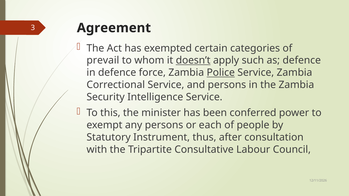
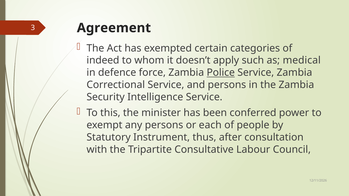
prevail: prevail -> indeed
doesn’t underline: present -> none
as defence: defence -> medical
